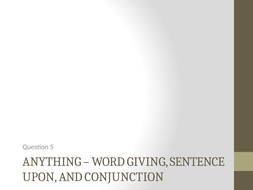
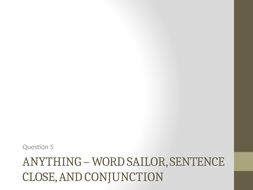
GIVING: GIVING -> SAILOR
UPON: UPON -> CLOSE
